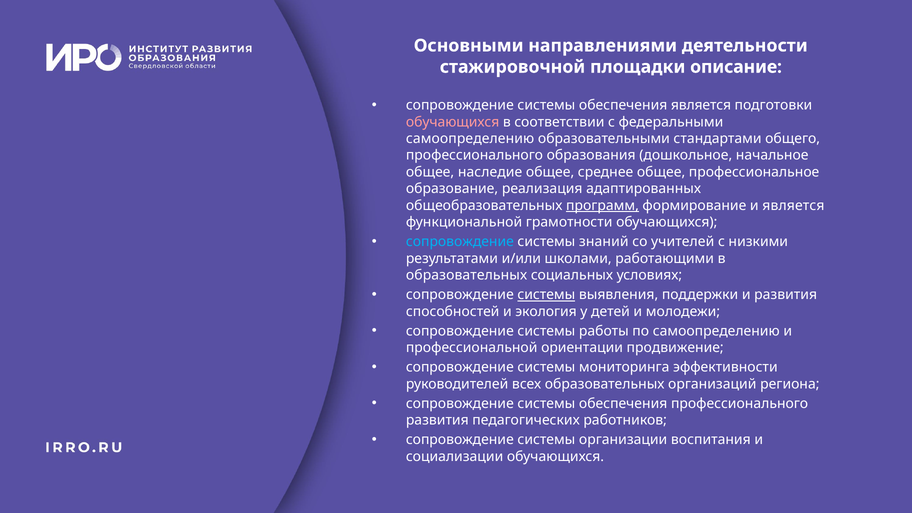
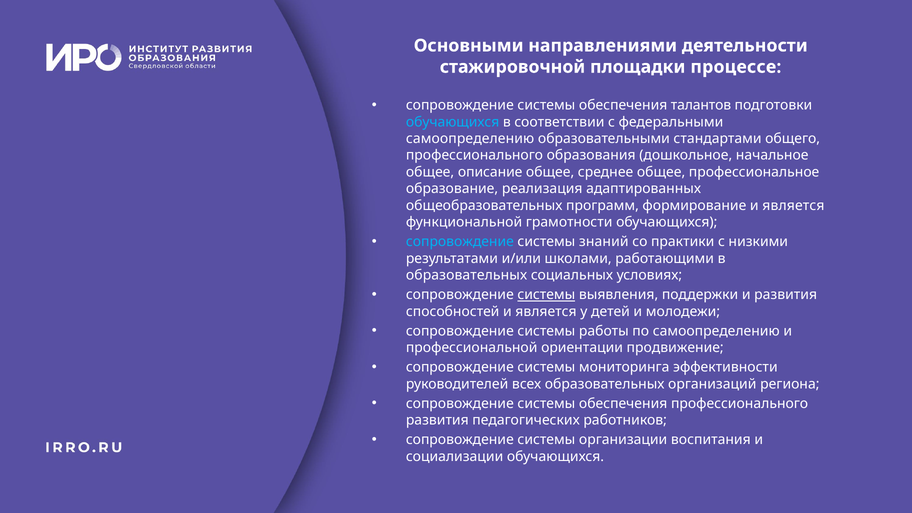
описание: описание -> процессе
обеспечения является: является -> талантов
обучающихся at (453, 122) colour: pink -> light blue
наследие: наследие -> описание
программ underline: present -> none
учителей: учителей -> практики
способностей и экология: экология -> является
